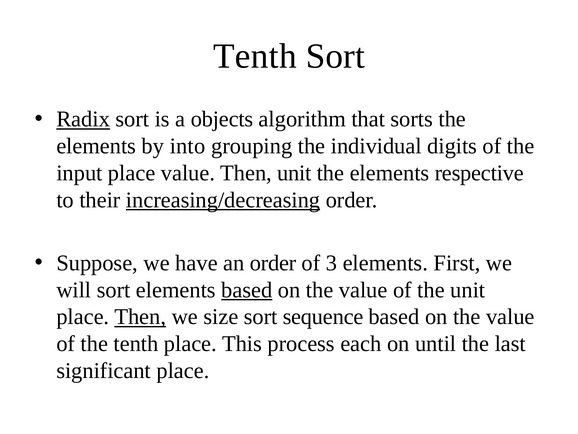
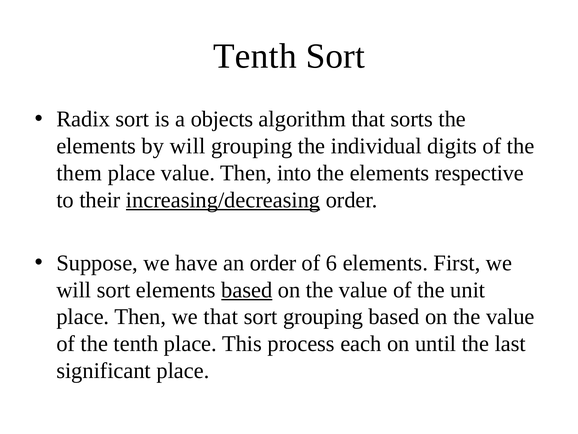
Radix underline: present -> none
by into: into -> will
input: input -> them
Then unit: unit -> into
3: 3 -> 6
Then at (140, 317) underline: present -> none
we size: size -> that
sort sequence: sequence -> grouping
